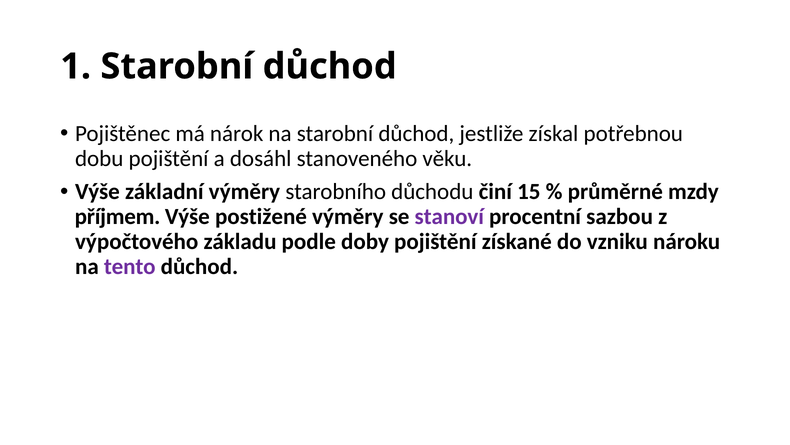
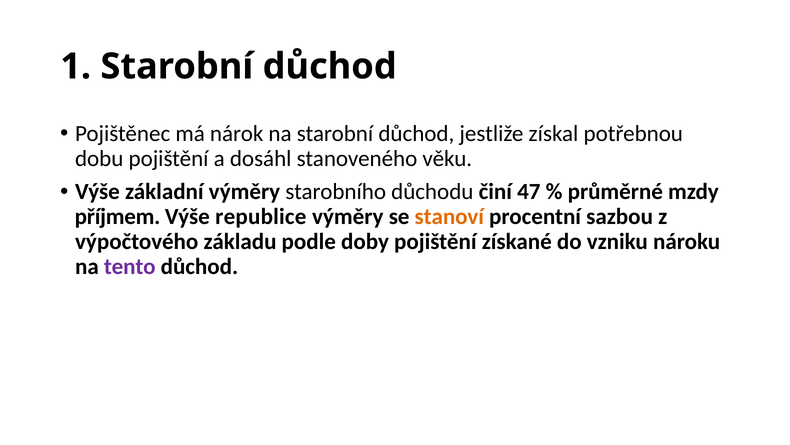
15: 15 -> 47
postižené: postižené -> republice
stanoví colour: purple -> orange
